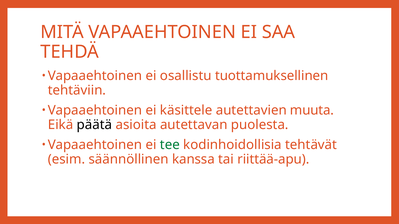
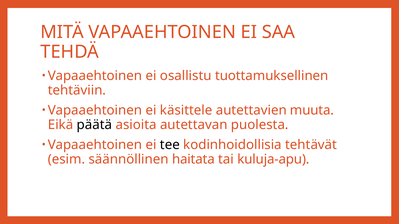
tee colour: green -> black
kanssa: kanssa -> haitata
riittää-apu: riittää-apu -> kuluja-apu
